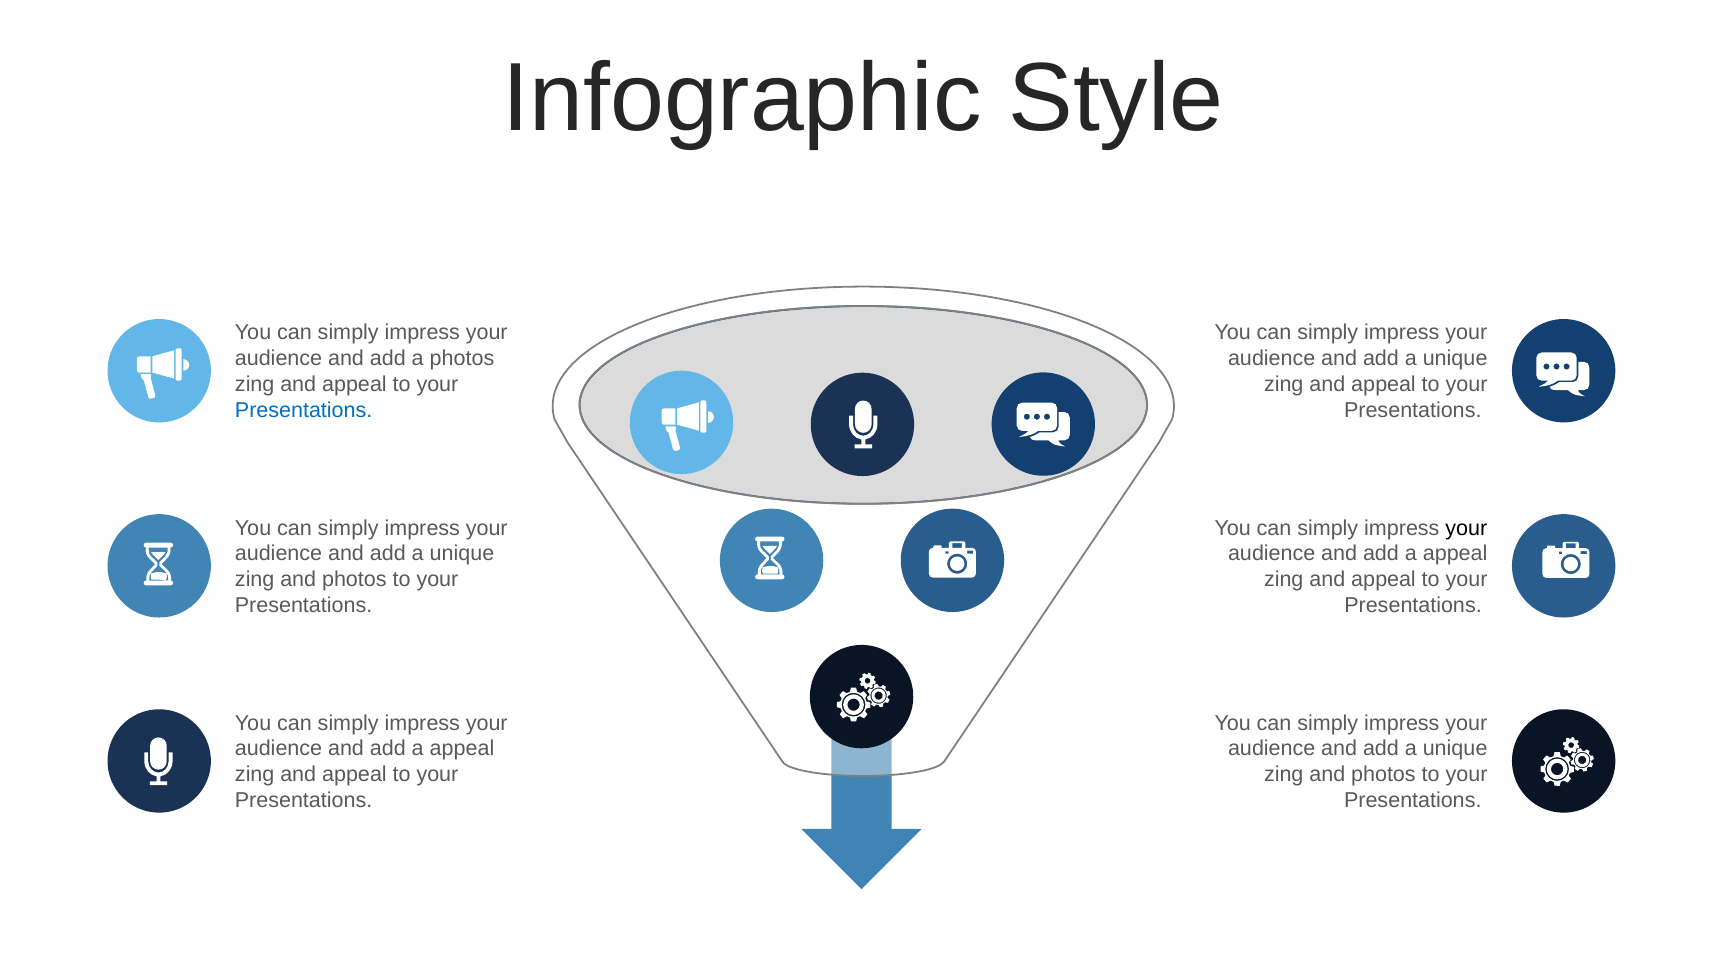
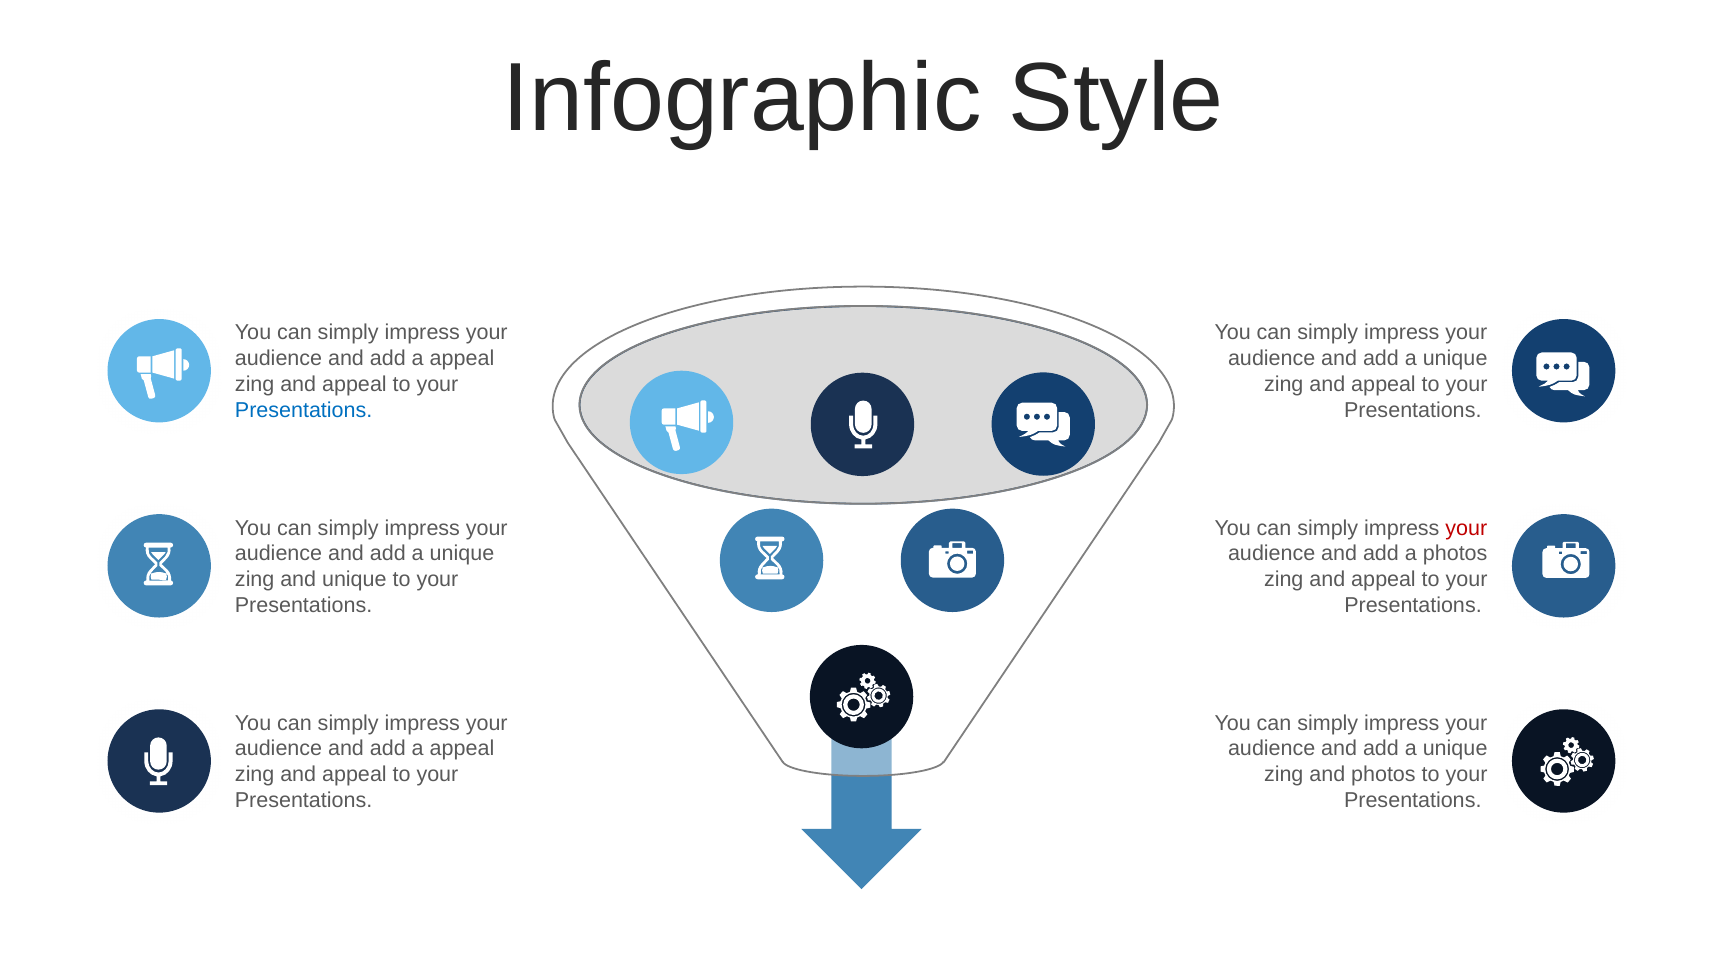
photos at (462, 359): photos -> appeal
your at (1466, 528) colour: black -> red
appeal at (1455, 554): appeal -> photos
photos at (354, 580): photos -> unique
